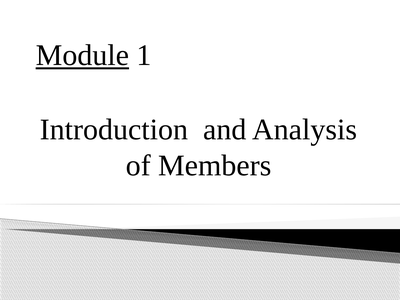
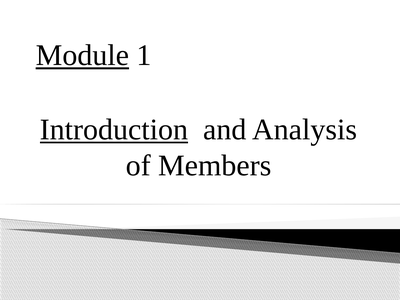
Introduction underline: none -> present
